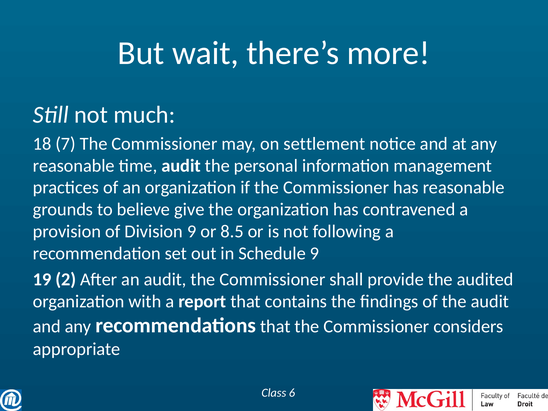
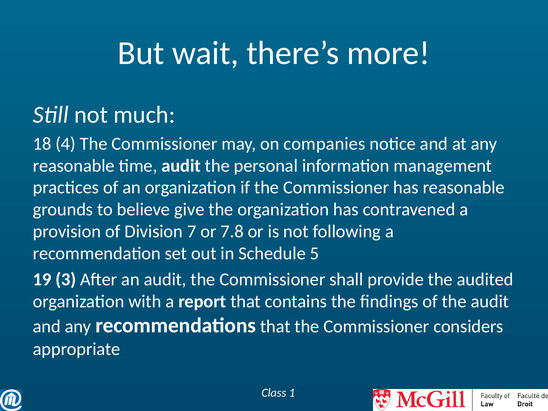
7: 7 -> 4
settlement: settlement -> companies
Division 9: 9 -> 7
8.5: 8.5 -> 7.8
Schedule 9: 9 -> 5
2: 2 -> 3
6: 6 -> 1
